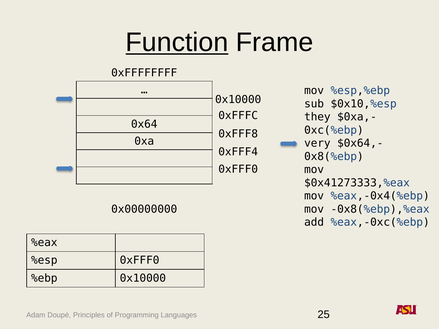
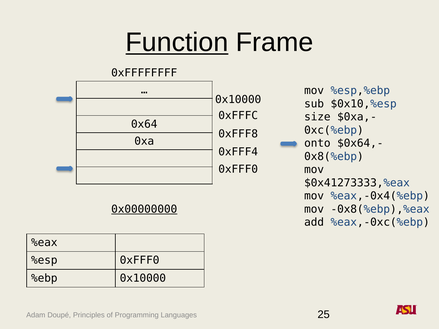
they: they -> size
very: very -> onto
0x00000000 underline: none -> present
